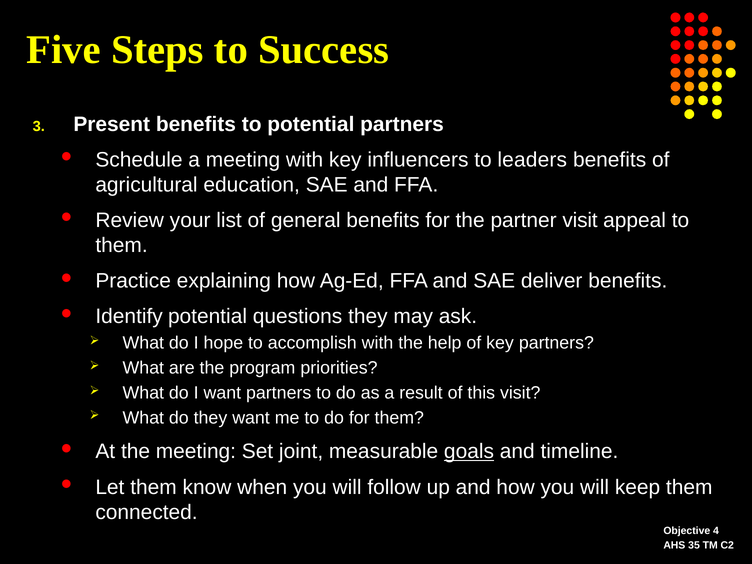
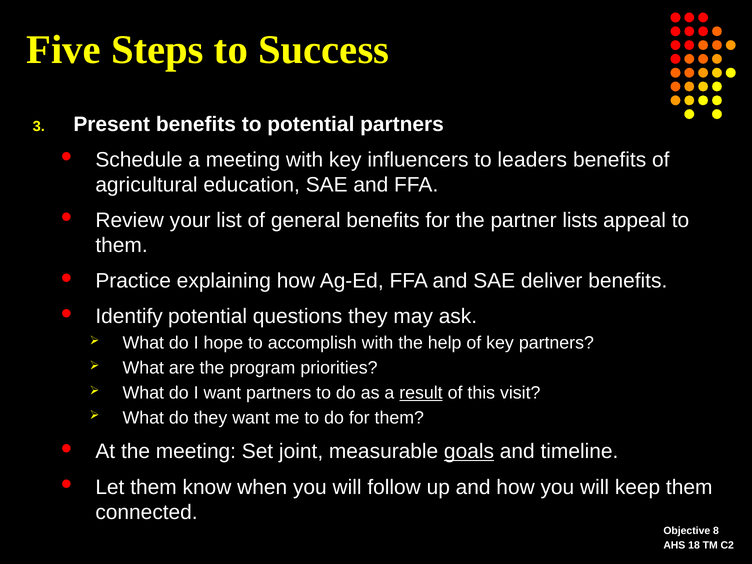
partner visit: visit -> lists
result underline: none -> present
4: 4 -> 8
35: 35 -> 18
